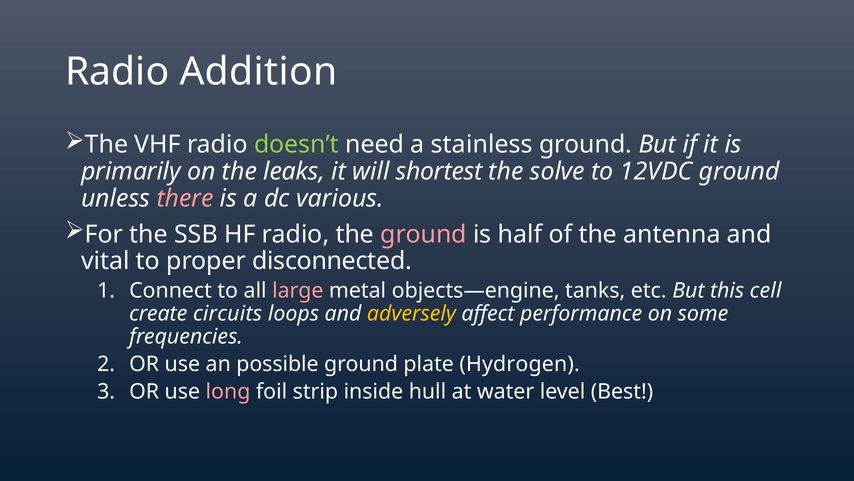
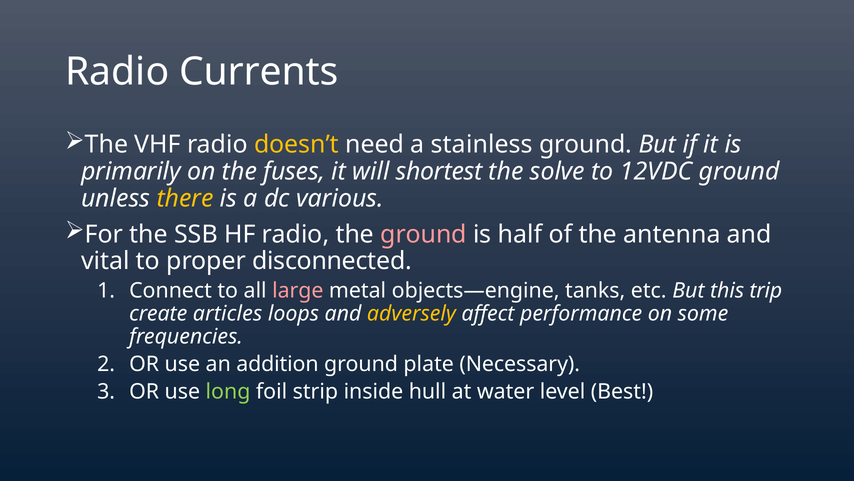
Addition: Addition -> Currents
doesn’t colour: light green -> yellow
leaks: leaks -> fuses
there colour: pink -> yellow
cell: cell -> trip
circuits: circuits -> articles
possible: possible -> addition
Hydrogen: Hydrogen -> Necessary
long colour: pink -> light green
